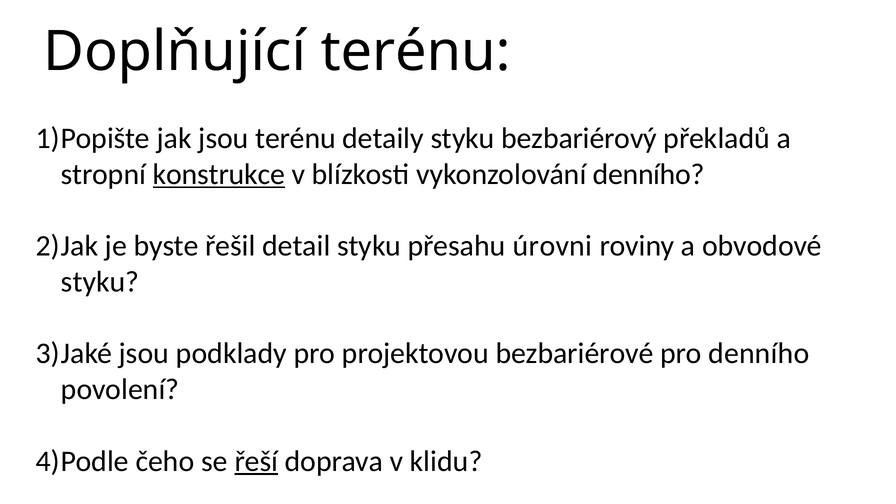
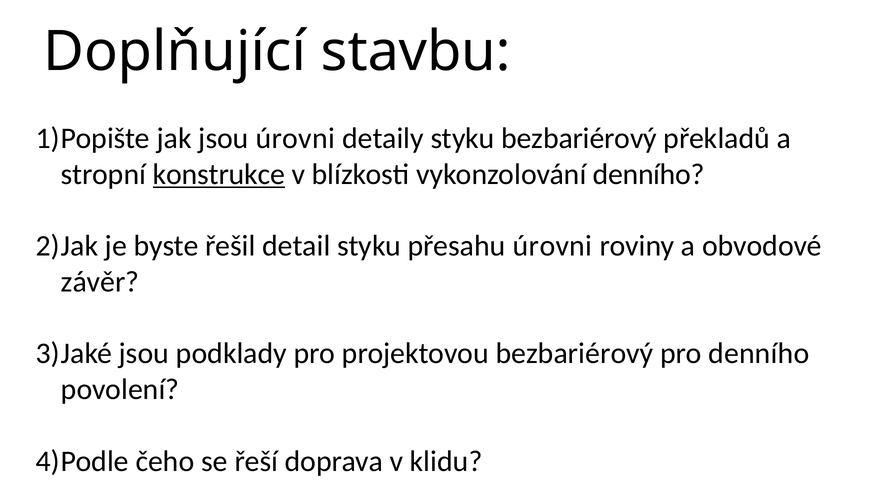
Doplňující terénu: terénu -> stavbu
jsou terénu: terénu -> úrovni
styku at (100, 282): styku -> závěr
projektovou bezbariérové: bezbariérové -> bezbariérový
řeší underline: present -> none
